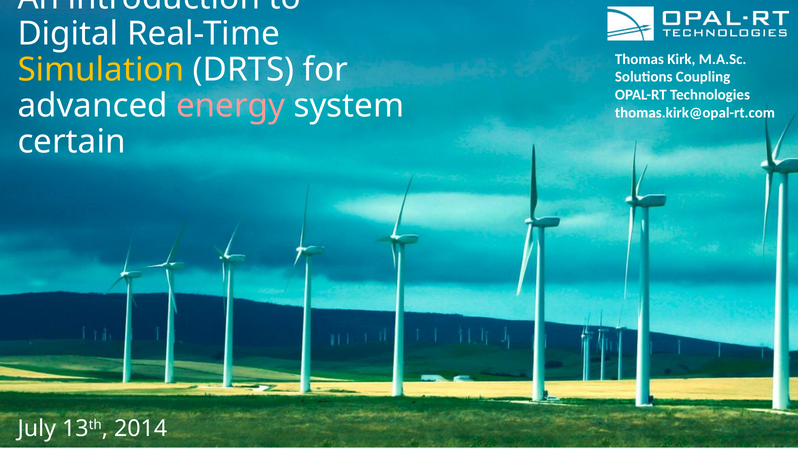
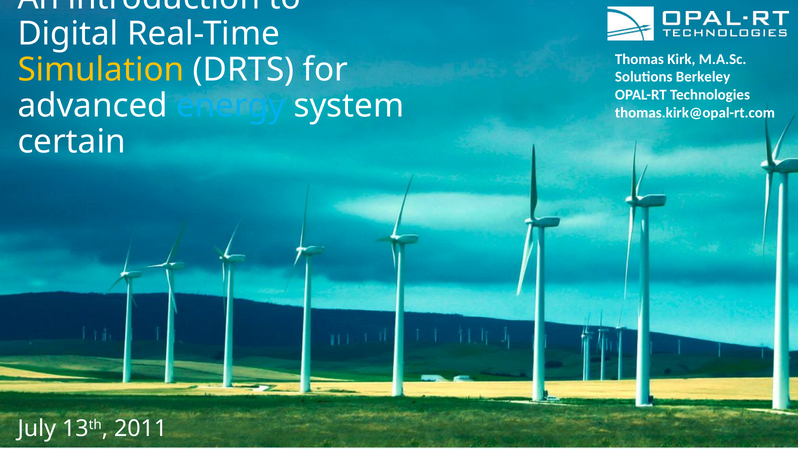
Coupling: Coupling -> Berkeley
energy colour: pink -> light blue
2014: 2014 -> 2011
